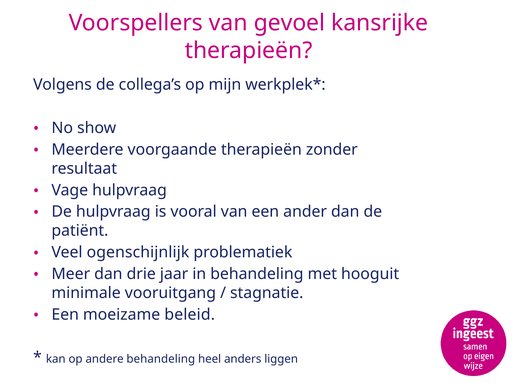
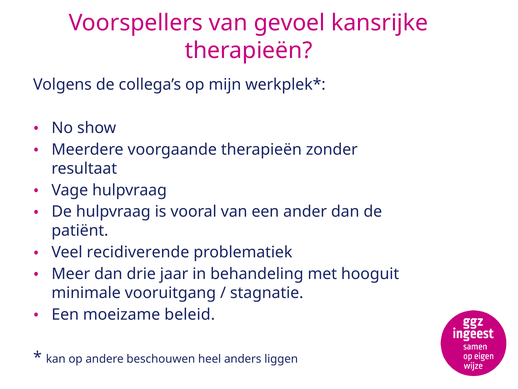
ogenschijnlijk: ogenschijnlijk -> recidiverende
andere behandeling: behandeling -> beschouwen
